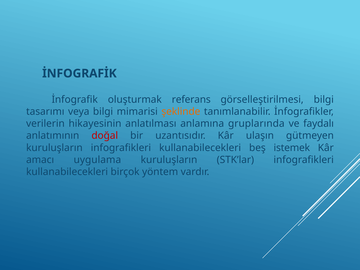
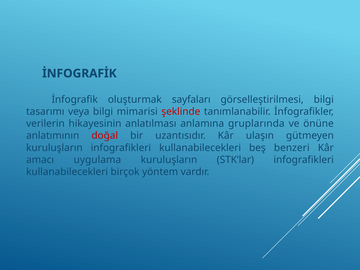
referans: referans -> sayfaları
şeklinde colour: orange -> red
faydalı: faydalı -> önüne
istemek: istemek -> benzeri
